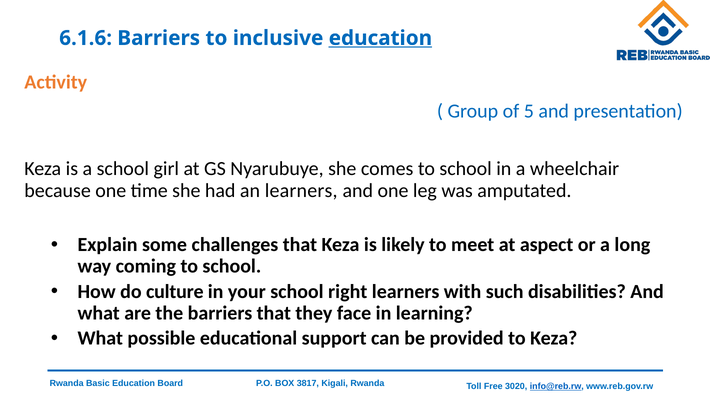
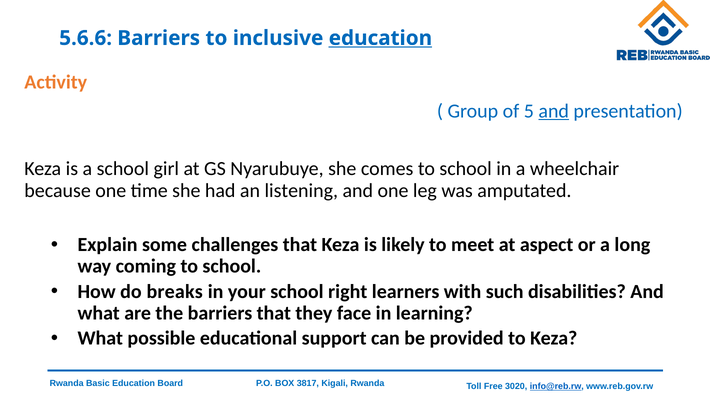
6.1.6: 6.1.6 -> 5.6.6
and at (554, 111) underline: none -> present
an learners: learners -> listening
culture: culture -> breaks
